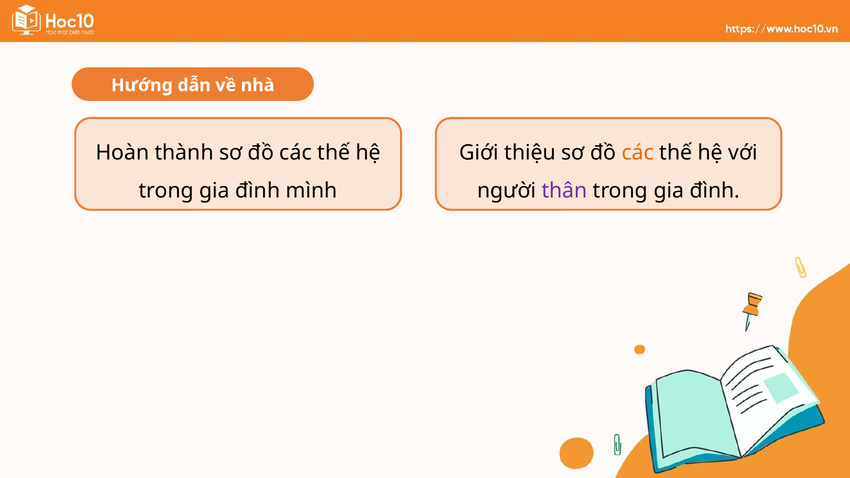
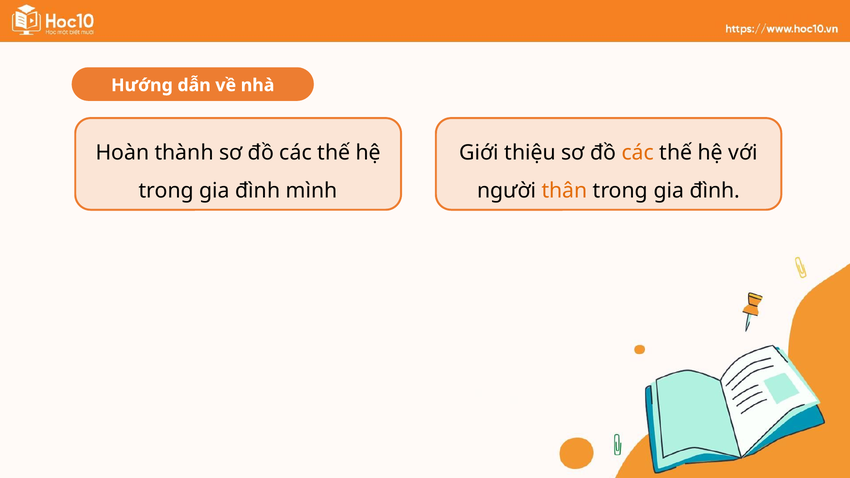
thân colour: purple -> orange
